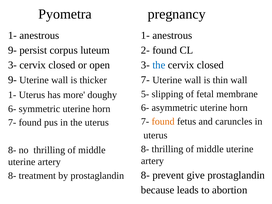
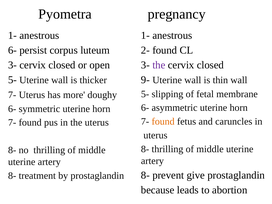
9- at (12, 50): 9- -> 6-
the at (159, 65) colour: blue -> purple
9- at (12, 80): 9- -> 5-
7- at (145, 80): 7- -> 9-
1- at (12, 95): 1- -> 7-
